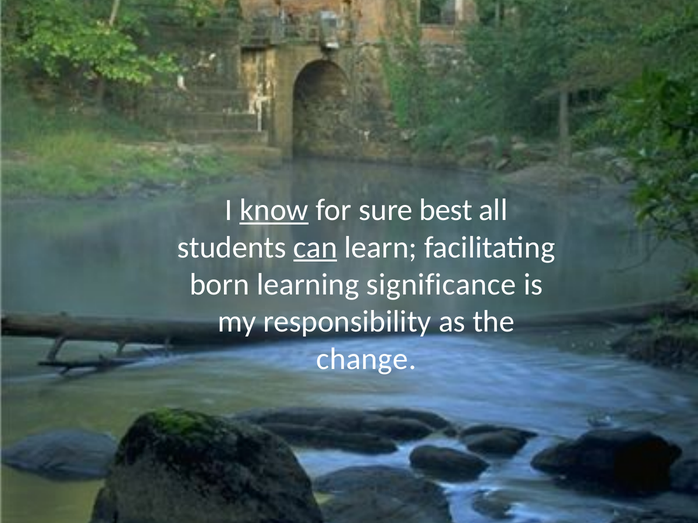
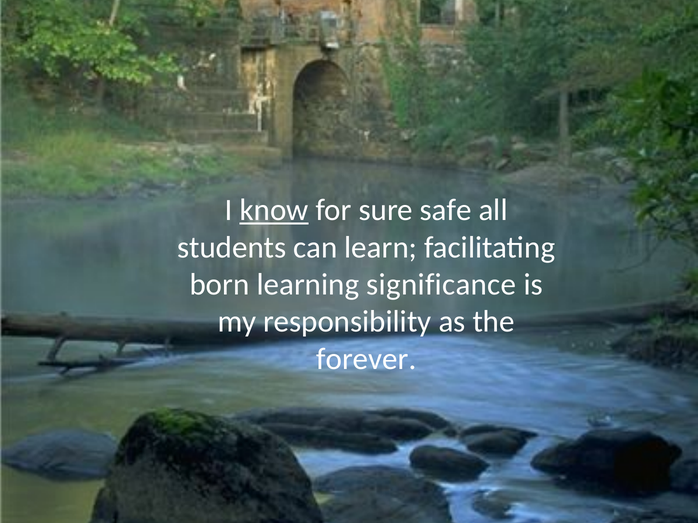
best: best -> safe
can underline: present -> none
change: change -> forever
